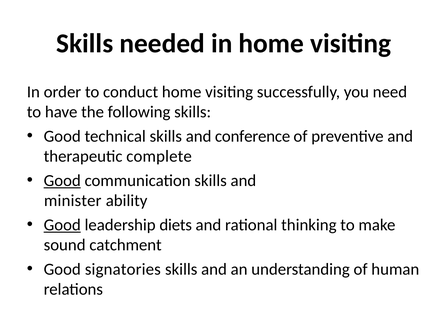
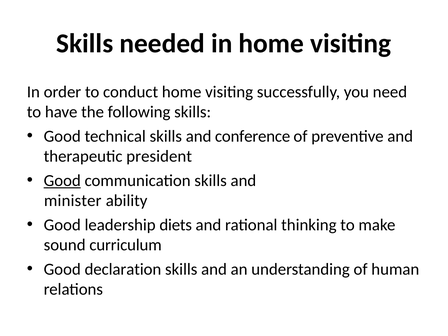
complete: complete -> president
Good at (62, 225) underline: present -> none
catchment: catchment -> curriculum
signatories: signatories -> declaration
